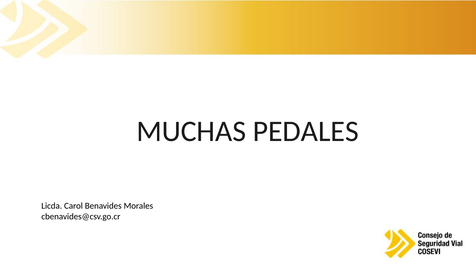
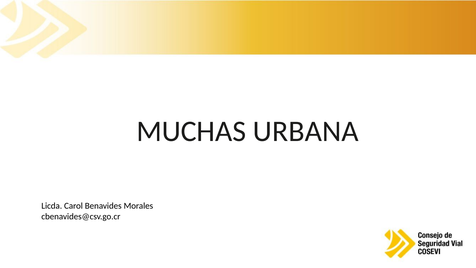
PEDALES: PEDALES -> URBANA
